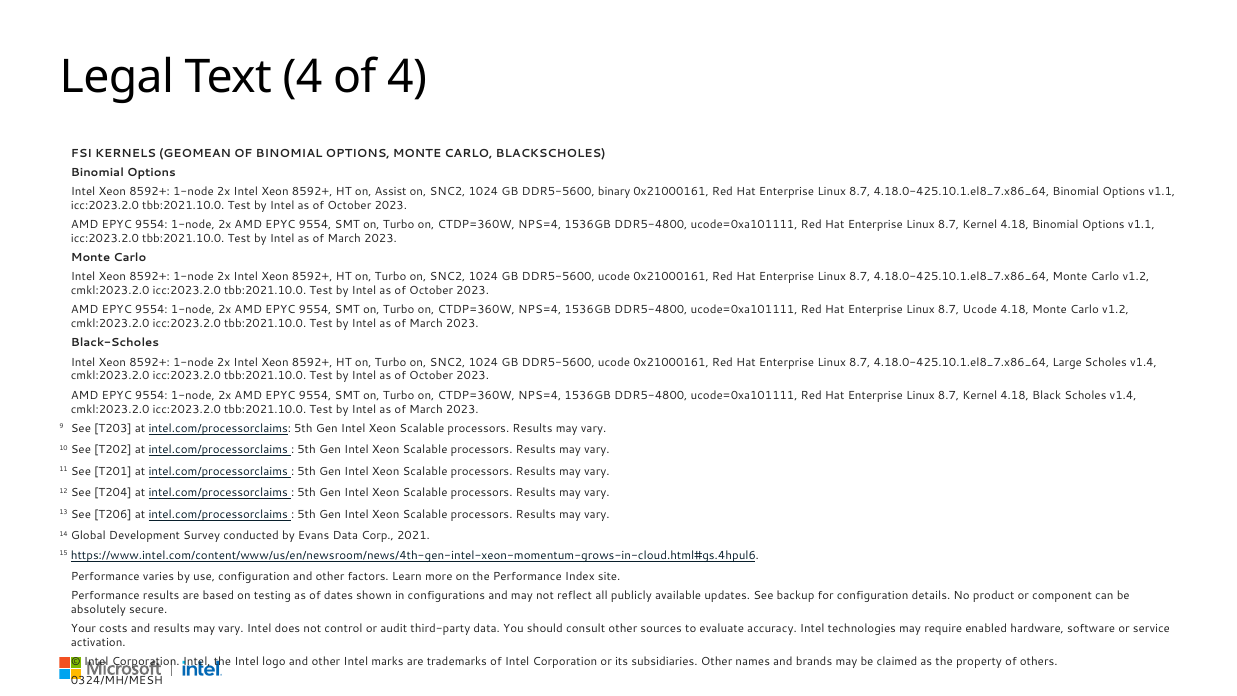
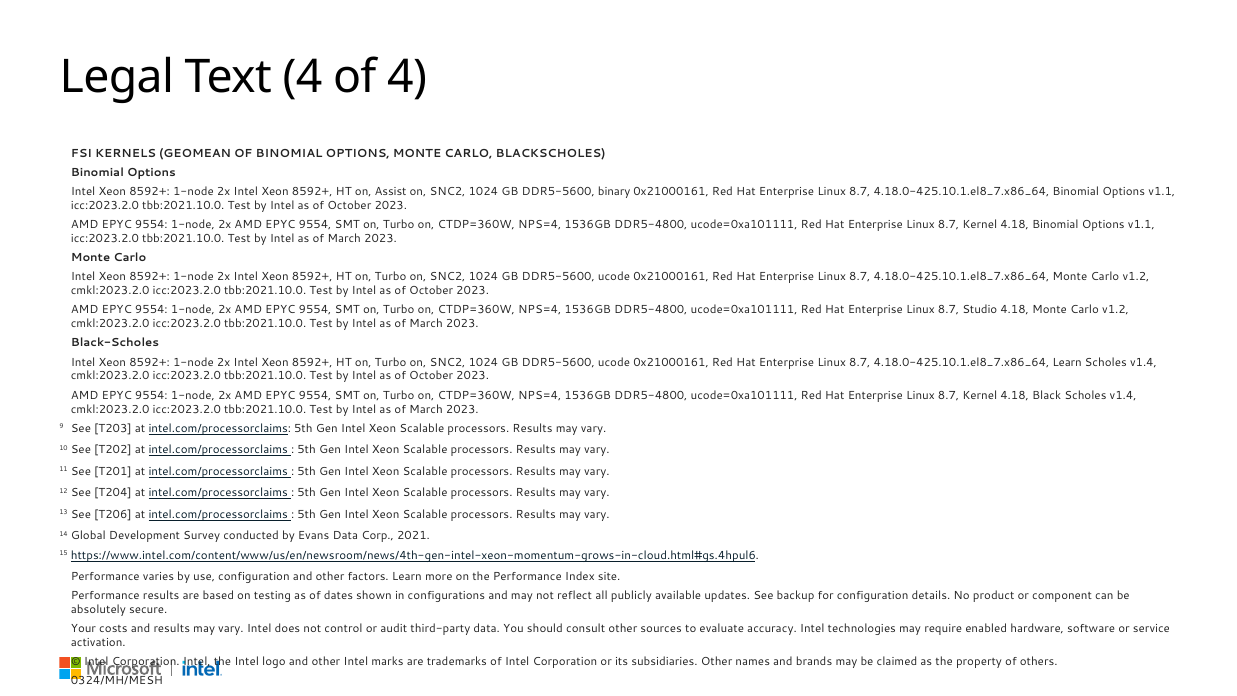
8.7 Ucode: Ucode -> Studio
4.18.0-425.10.1.el8_7.x86_64 Large: Large -> Learn
